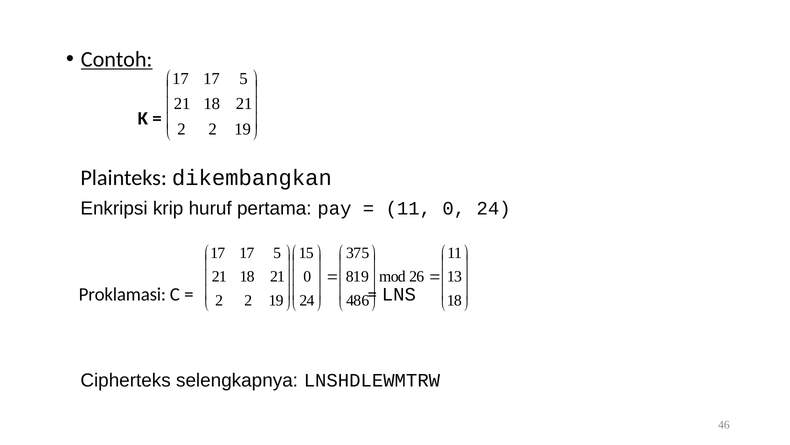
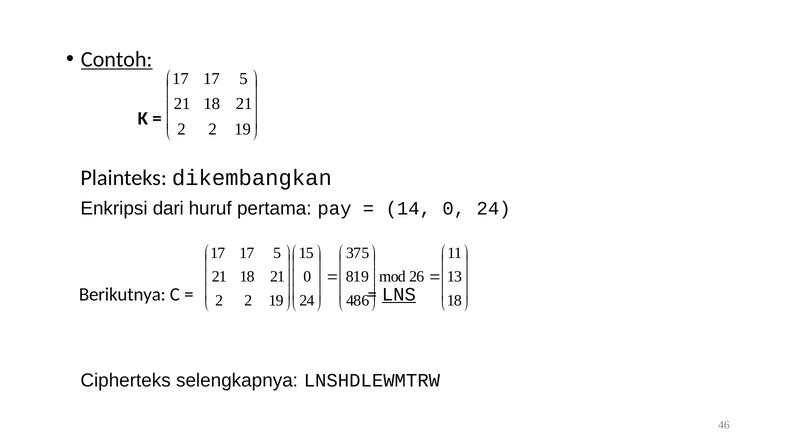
krip: krip -> dari
11 at (408, 208): 11 -> 14
Proklamasi: Proklamasi -> Berikutnya
LNS underline: none -> present
